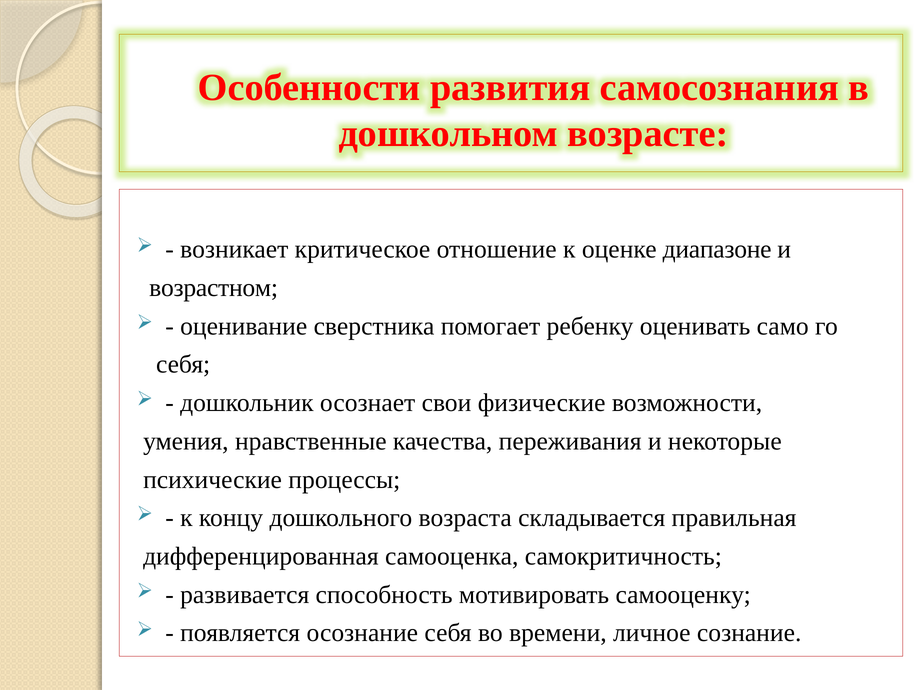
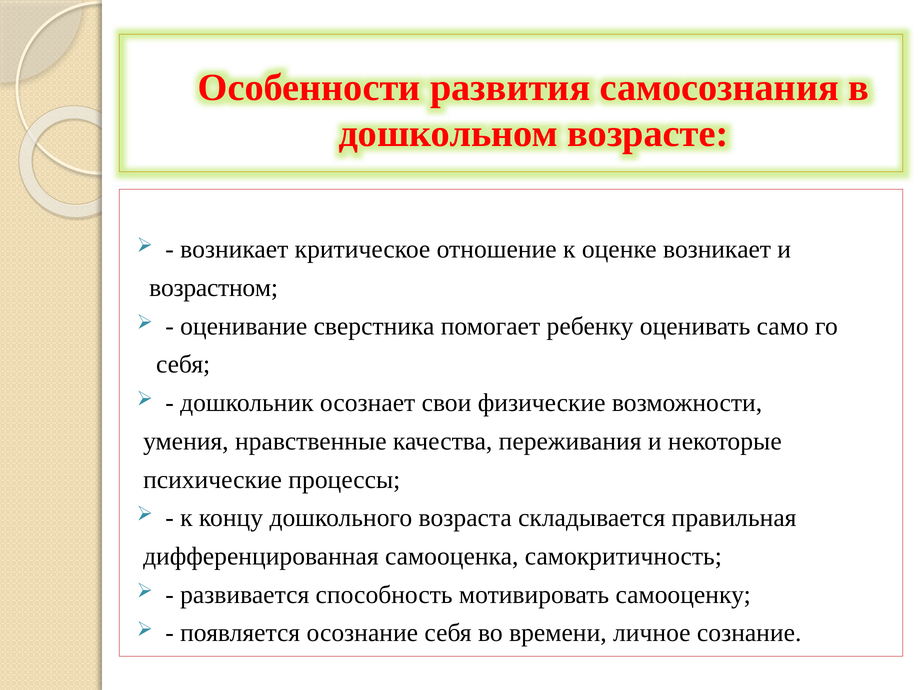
оценке диапазоне: диапазоне -> возникает
